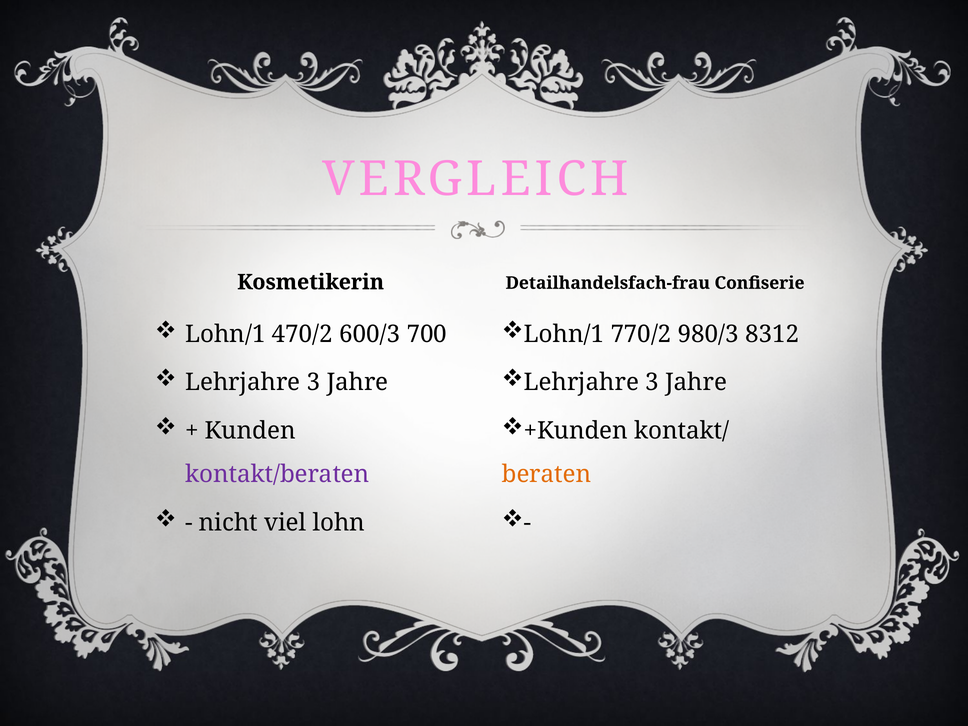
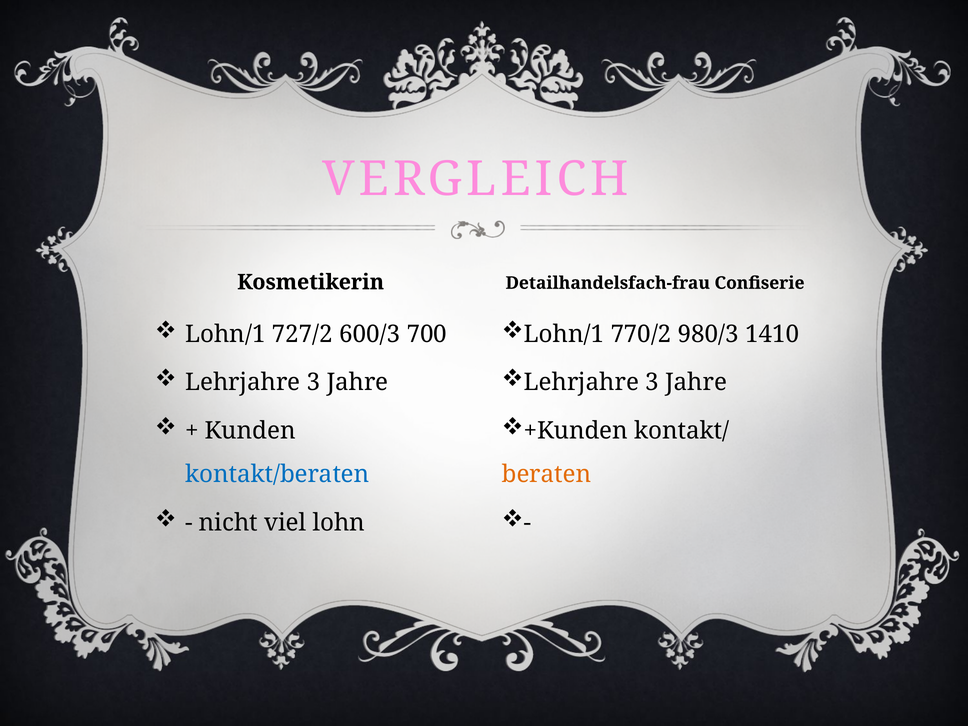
470/2: 470/2 -> 727/2
8312: 8312 -> 1410
kontakt/beraten colour: purple -> blue
